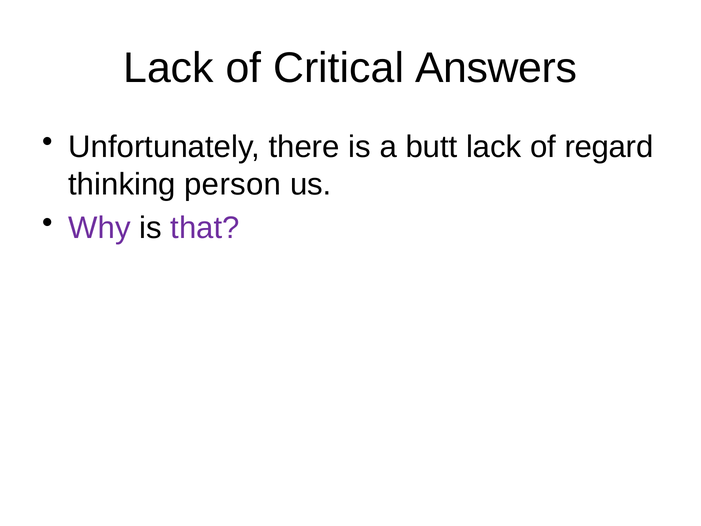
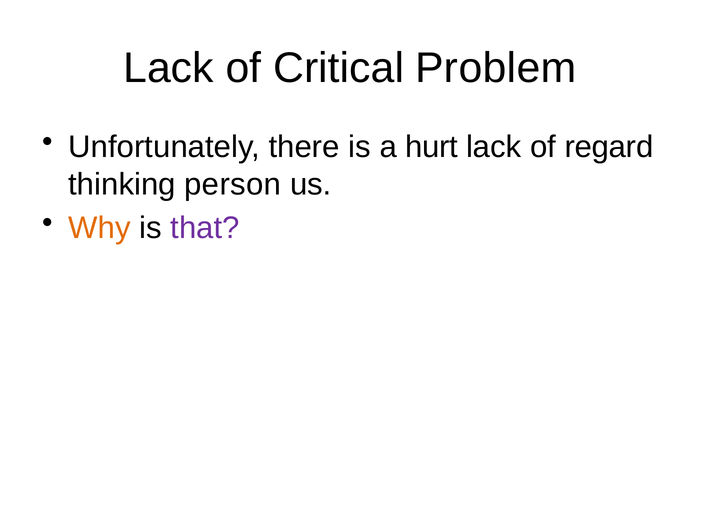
Answers: Answers -> Problem
butt: butt -> hurt
Why colour: purple -> orange
